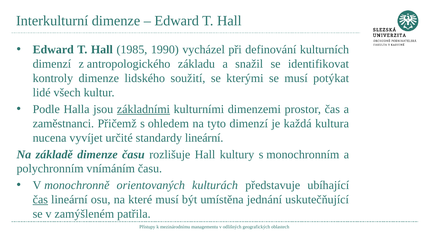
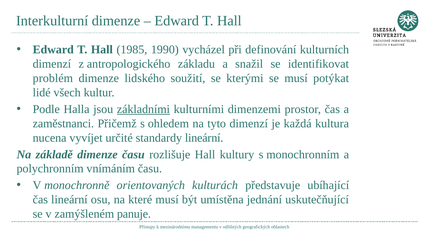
kontroly: kontroly -> problém
čas at (40, 200) underline: present -> none
patřila: patřila -> panuje
